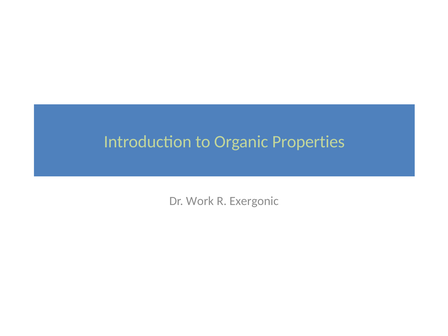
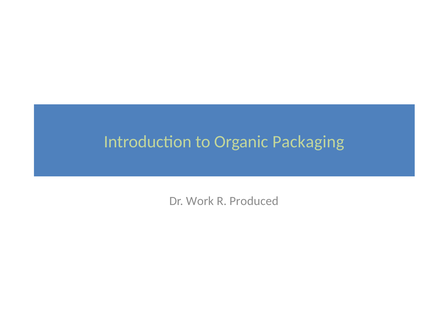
Properties: Properties -> Packaging
Exergonic: Exergonic -> Produced
